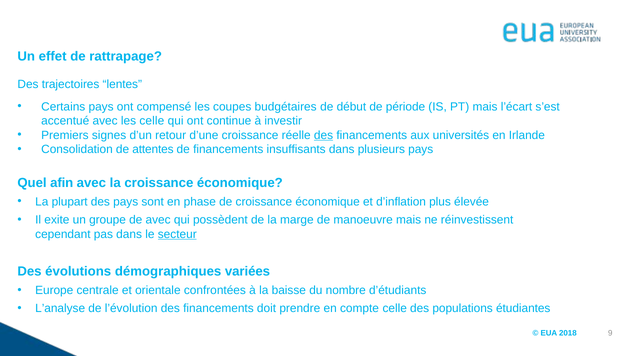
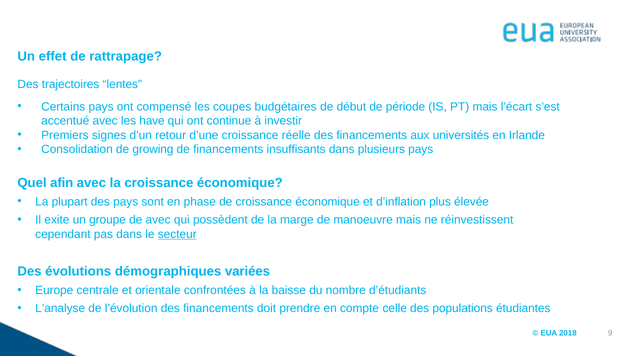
les celle: celle -> have
des at (324, 135) underline: present -> none
attentes: attentes -> growing
